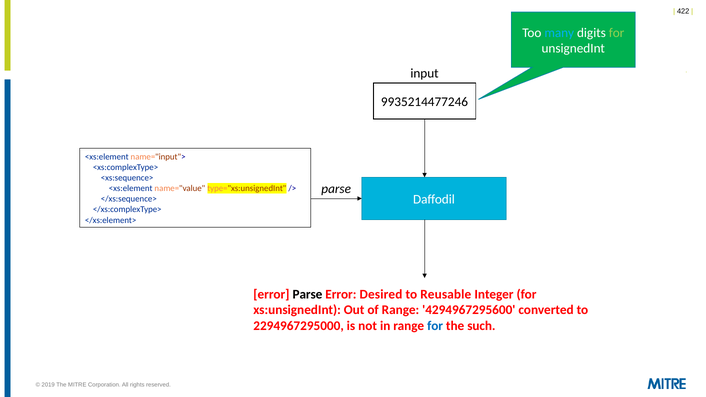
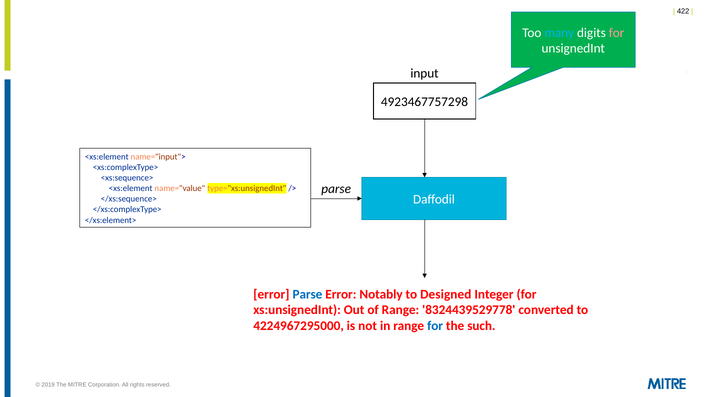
for at (617, 33) colour: light green -> pink
9935214477246: 9935214477246 -> 4923467757298
Parse at (307, 294) colour: black -> blue
Desired: Desired -> Notably
Reusable: Reusable -> Designed
4294967295600: 4294967295600 -> 8324439529778
2294967295000: 2294967295000 -> 4224967295000
